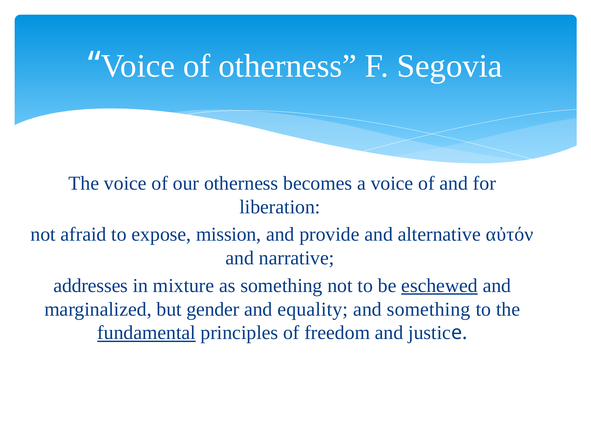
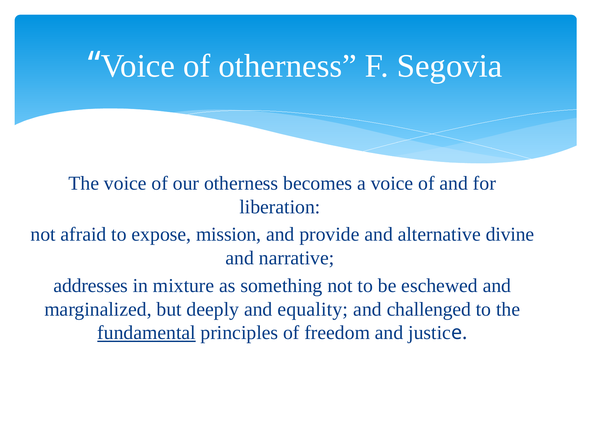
αὐτόν: αὐτόν -> divine
eschewed underline: present -> none
gender: gender -> deeply
and something: something -> challenged
